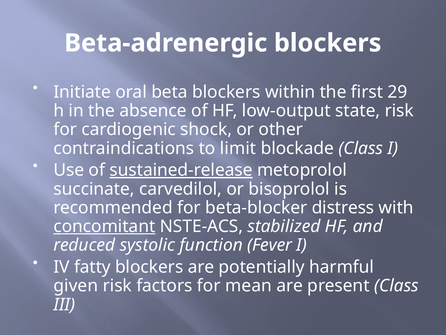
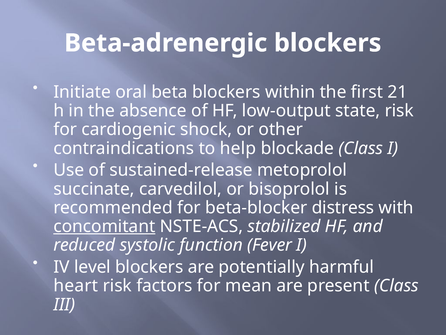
29: 29 -> 21
limit: limit -> help
sustained-release underline: present -> none
fatty: fatty -> level
given: given -> heart
